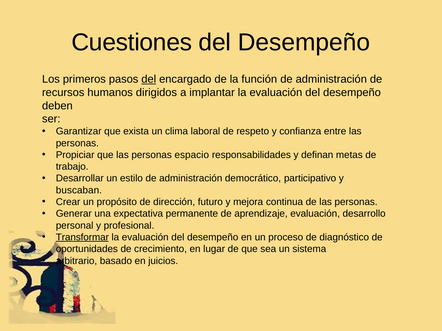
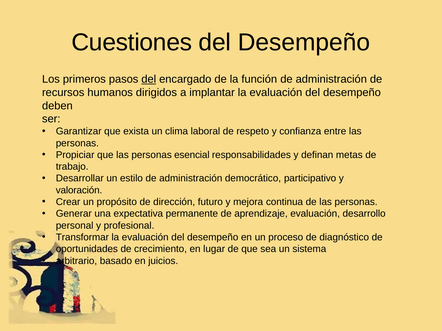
espacio: espacio -> esencial
buscaban: buscaban -> valoración
Transformar underline: present -> none
